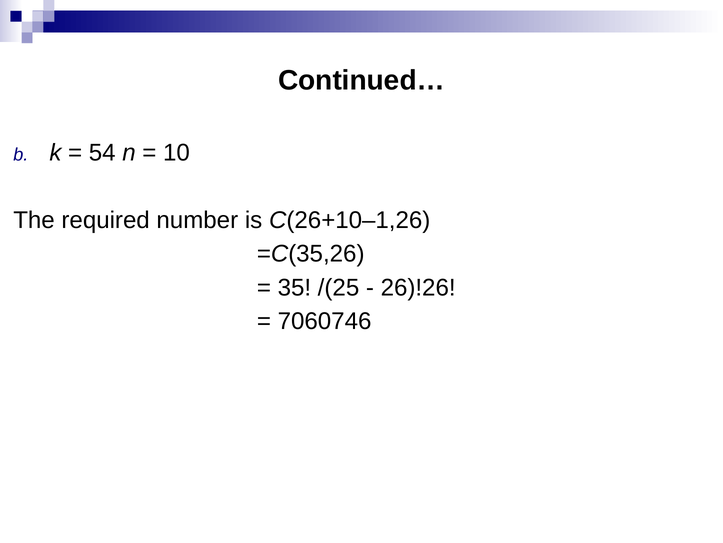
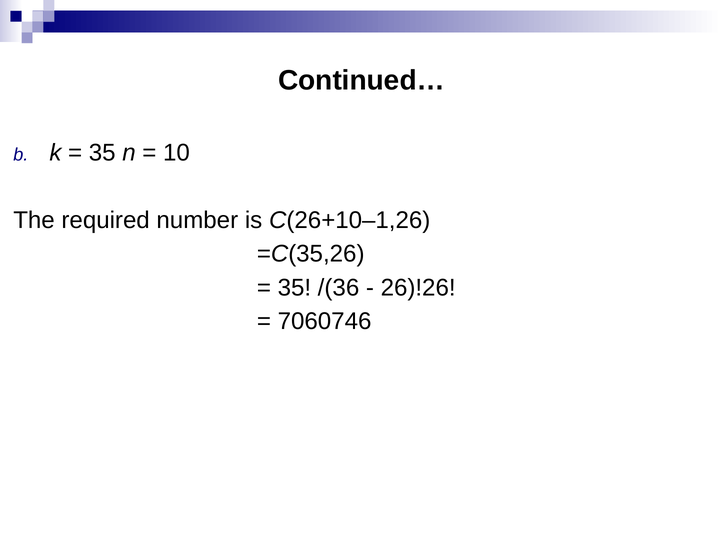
54 at (102, 152): 54 -> 35
/(25: /(25 -> /(36
